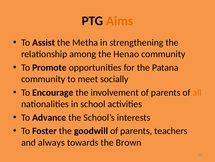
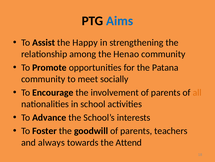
Aims colour: orange -> blue
Metha: Metha -> Happy
Brown: Brown -> Attend
